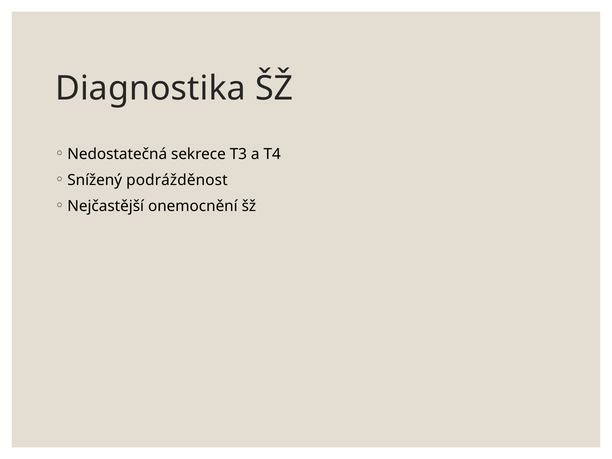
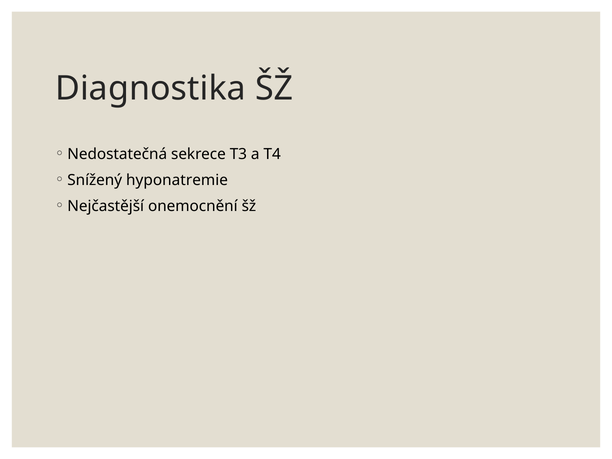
podrážděnost: podrážděnost -> hyponatremie
